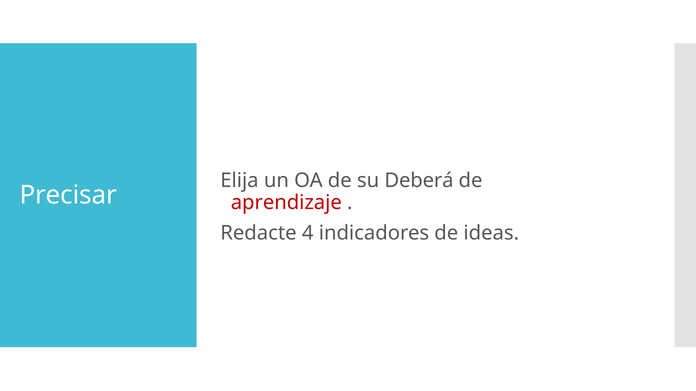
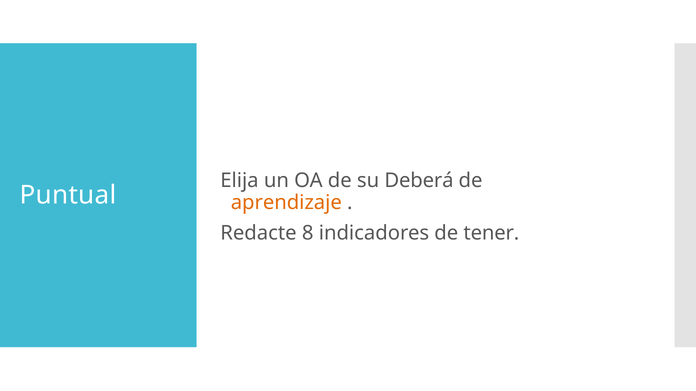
Precisar: Precisar -> Puntual
aprendizaje colour: red -> orange
4: 4 -> 8
ideas: ideas -> tener
